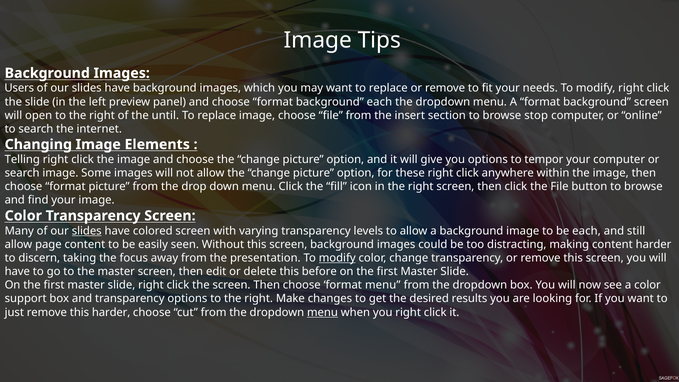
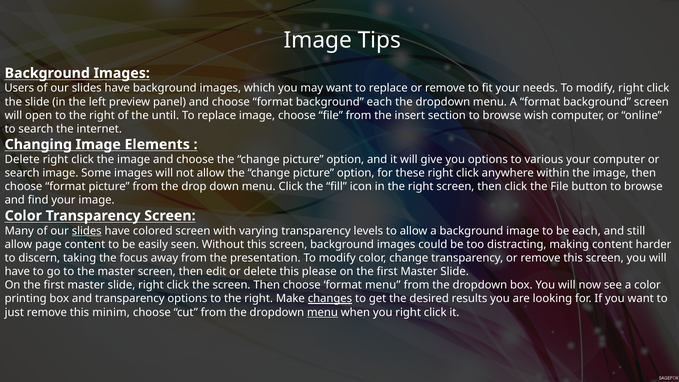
stop: stop -> wish
Telling at (22, 160): Telling -> Delete
tempor: tempor -> various
modify at (337, 258) underline: present -> none
before: before -> please
support: support -> printing
changes underline: none -> present
this harder: harder -> minim
